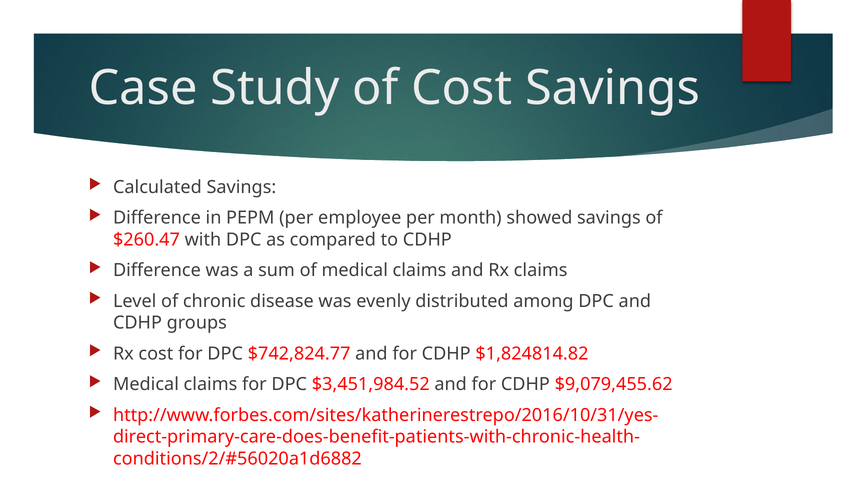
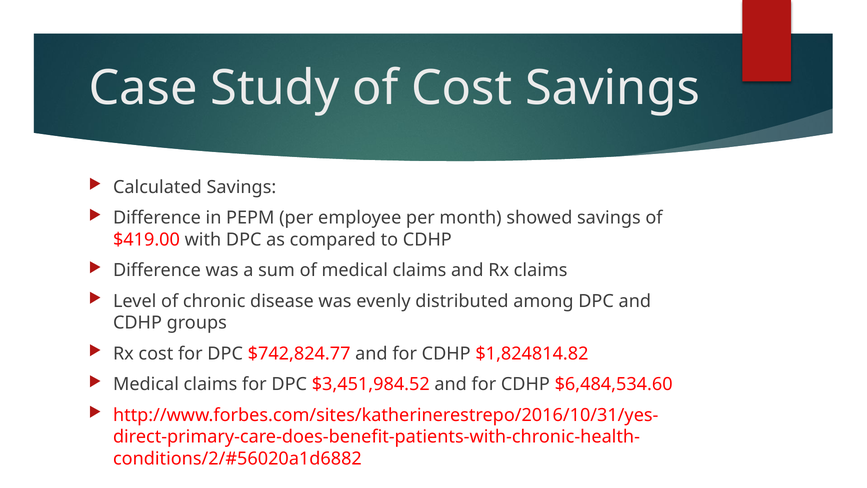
$260.47: $260.47 -> $419.00
$9,079,455.62: $9,079,455.62 -> $6,484,534.60
